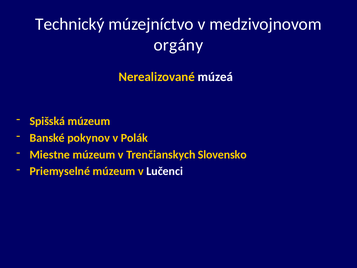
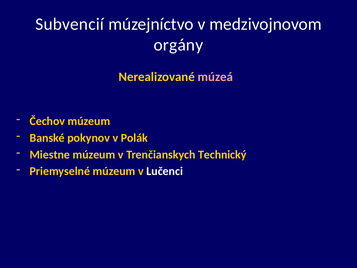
Technický: Technický -> Subvencií
múzeá colour: white -> pink
Spišská: Spišská -> Čechov
Slovensko: Slovensko -> Technický
